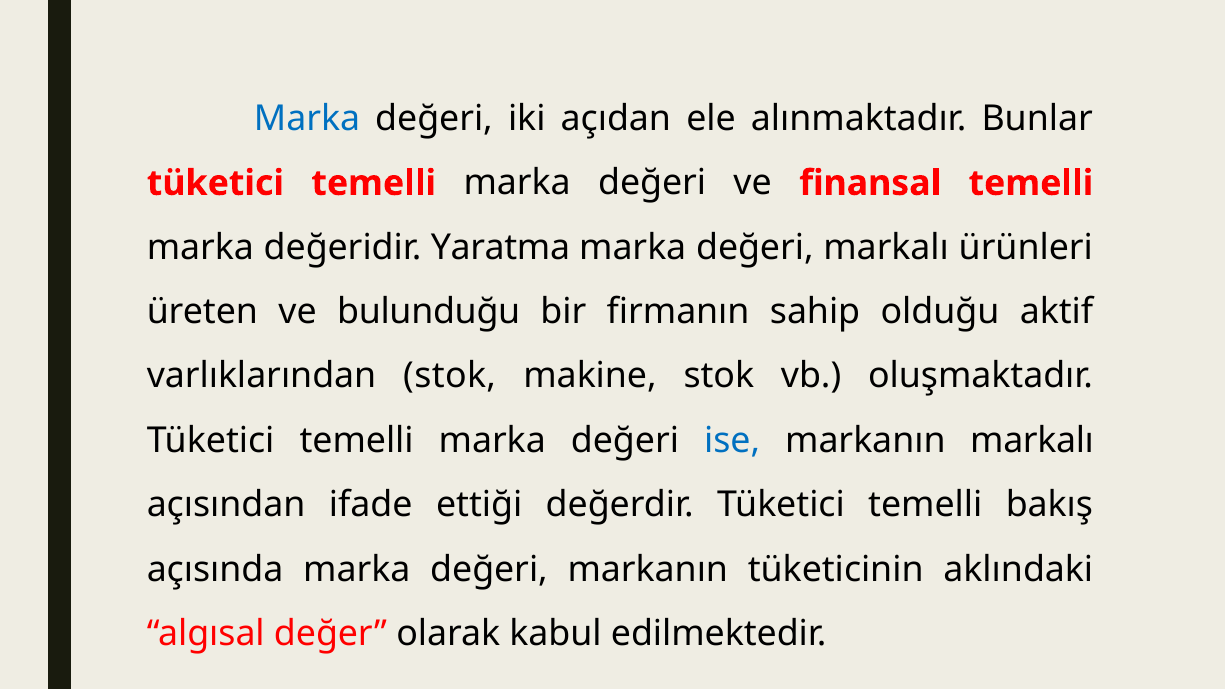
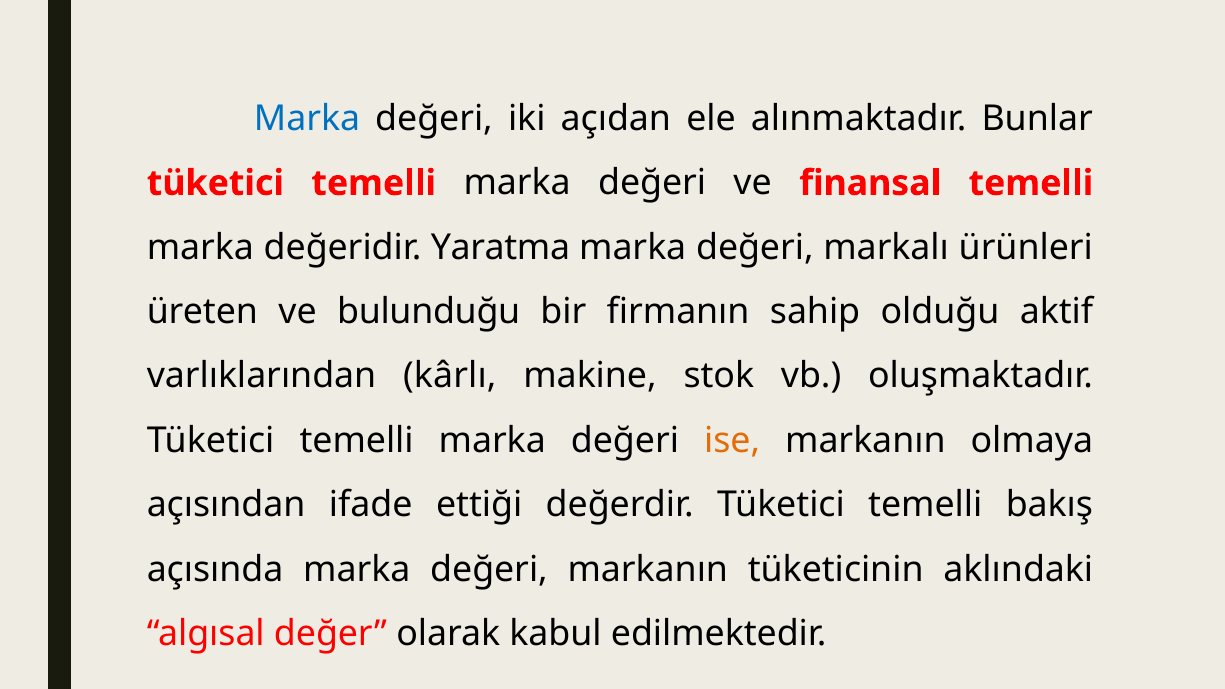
varlıklarından stok: stok -> kârlı
ise colour: blue -> orange
markanın markalı: markalı -> olmaya
